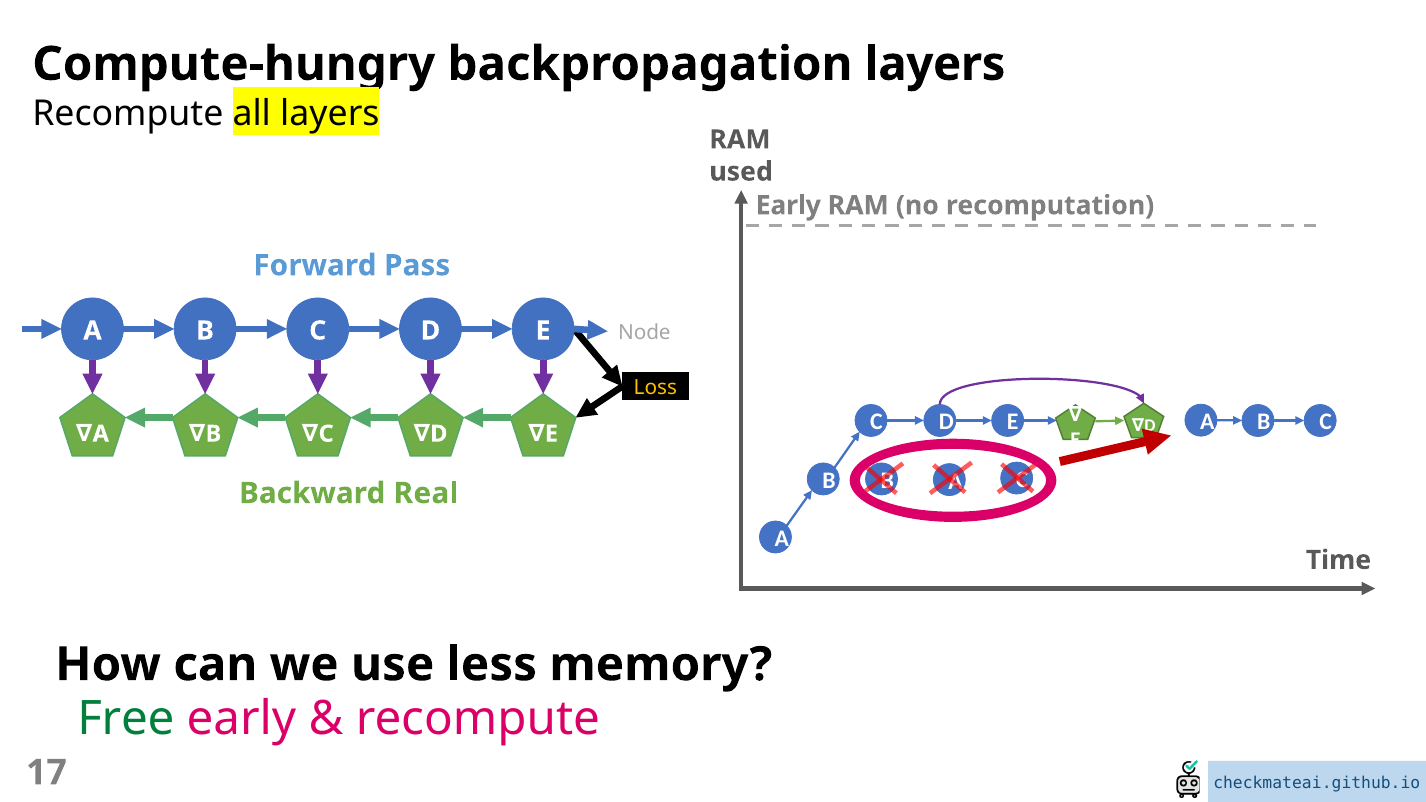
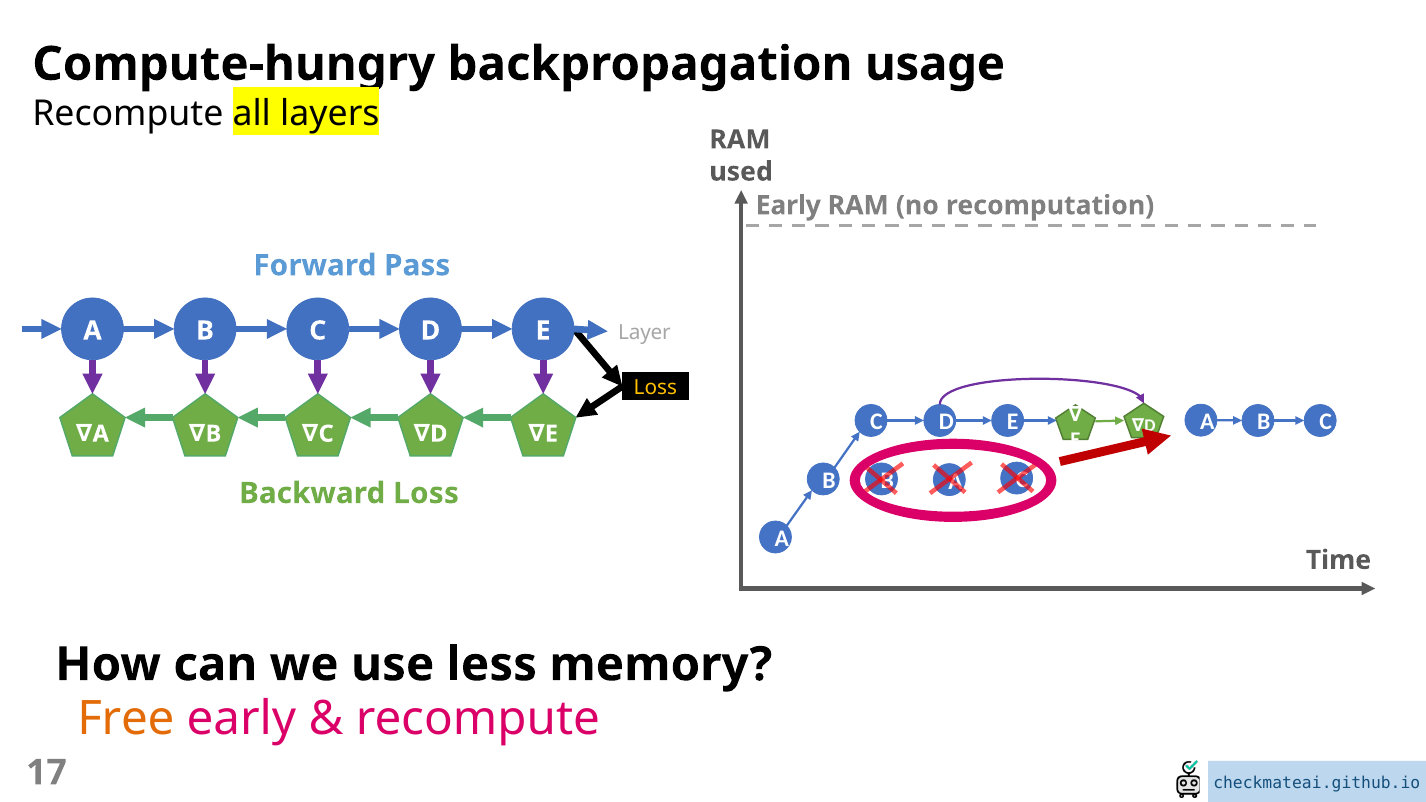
backpropagation layers: layers -> usage
Node: Node -> Layer
Backward Real: Real -> Loss
Free colour: green -> orange
